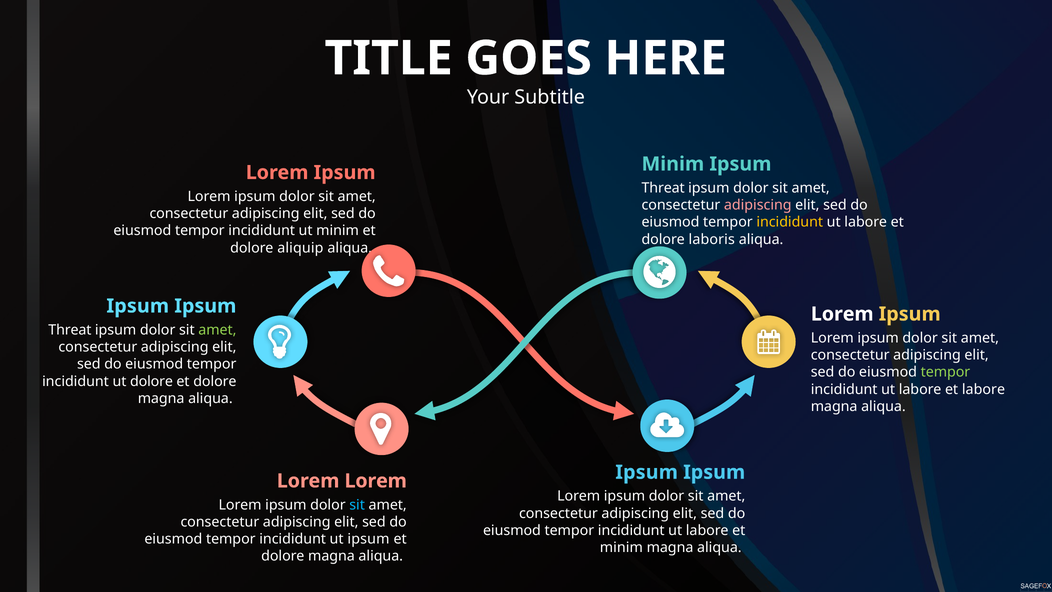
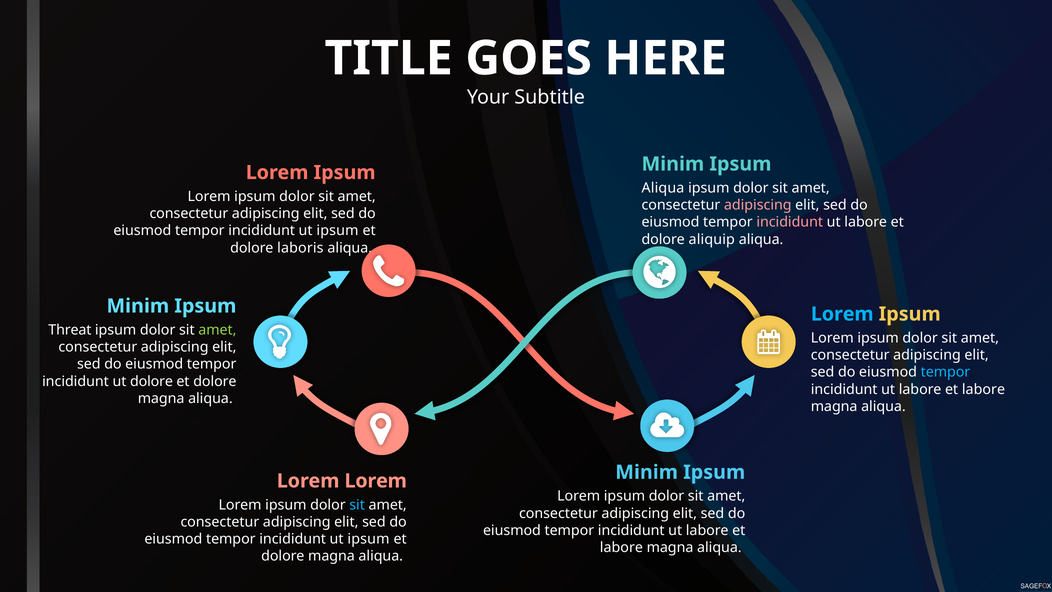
Threat at (663, 188): Threat -> Aliqua
incididunt at (790, 222) colour: yellow -> pink
minim at (338, 231): minim -> ipsum
laboris: laboris -> aliquip
aliquip: aliquip -> laboris
Ipsum at (138, 306): Ipsum -> Minim
Lorem at (842, 314) colour: white -> light blue
tempor at (945, 372) colour: light green -> light blue
Ipsum at (647, 472): Ipsum -> Minim
minim at (621, 547): minim -> labore
